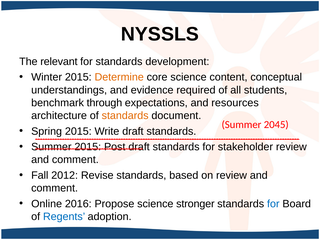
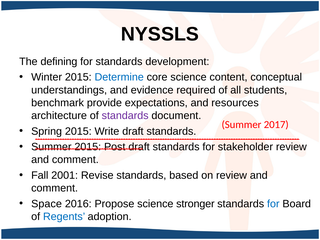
relevant: relevant -> defining
Determine colour: orange -> blue
through: through -> provide
standards at (125, 116) colour: orange -> purple
2045: 2045 -> 2017
2012: 2012 -> 2001
Online: Online -> Space
